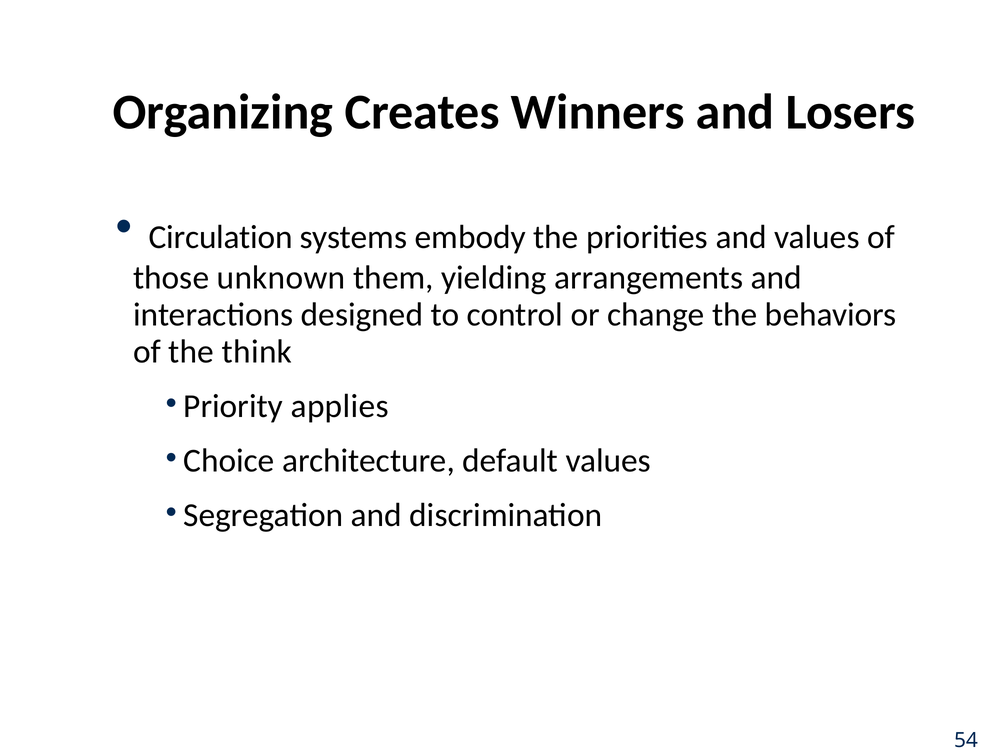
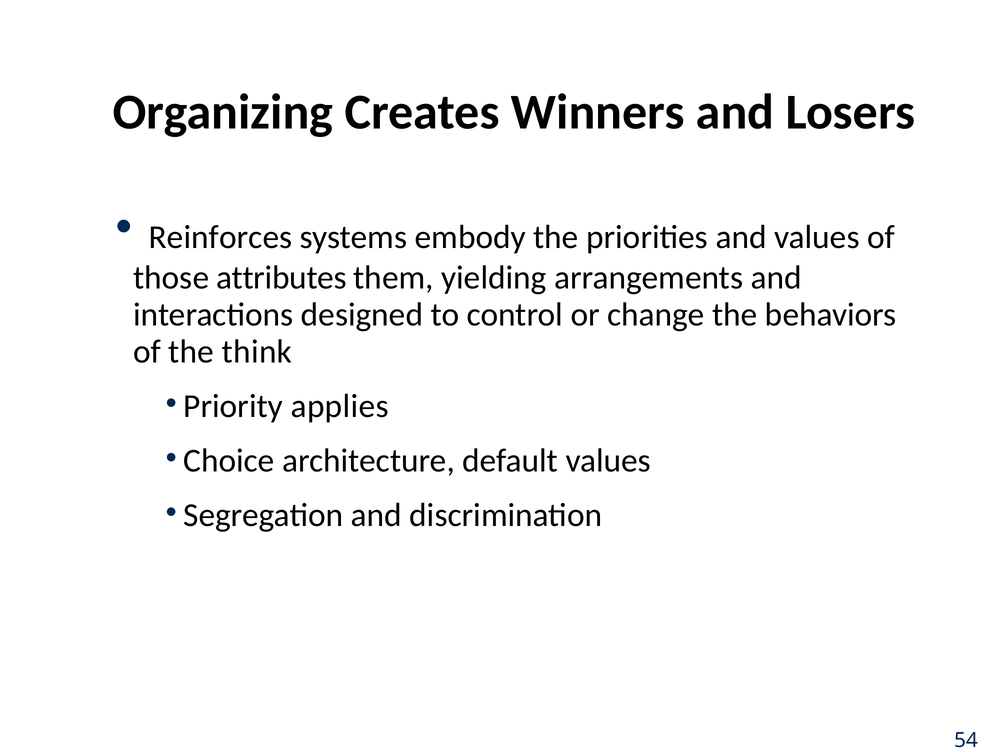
Circulation: Circulation -> Reinforces
unknown: unknown -> attributes
